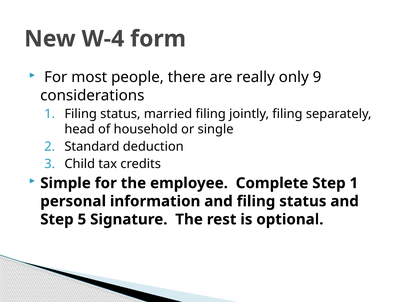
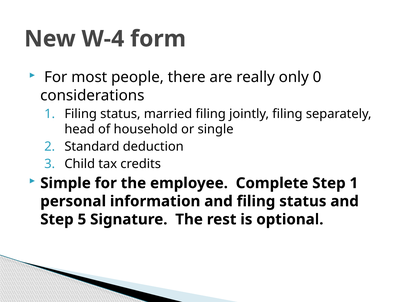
9: 9 -> 0
